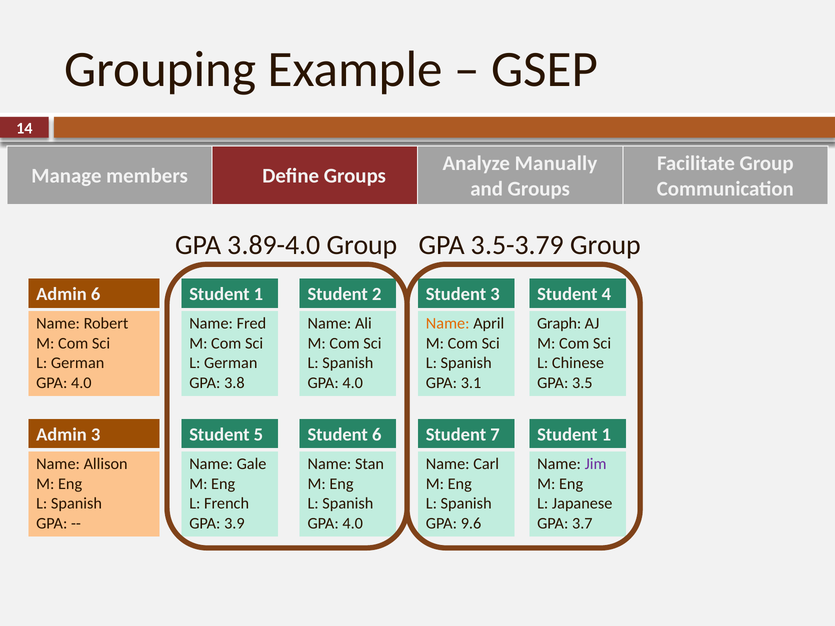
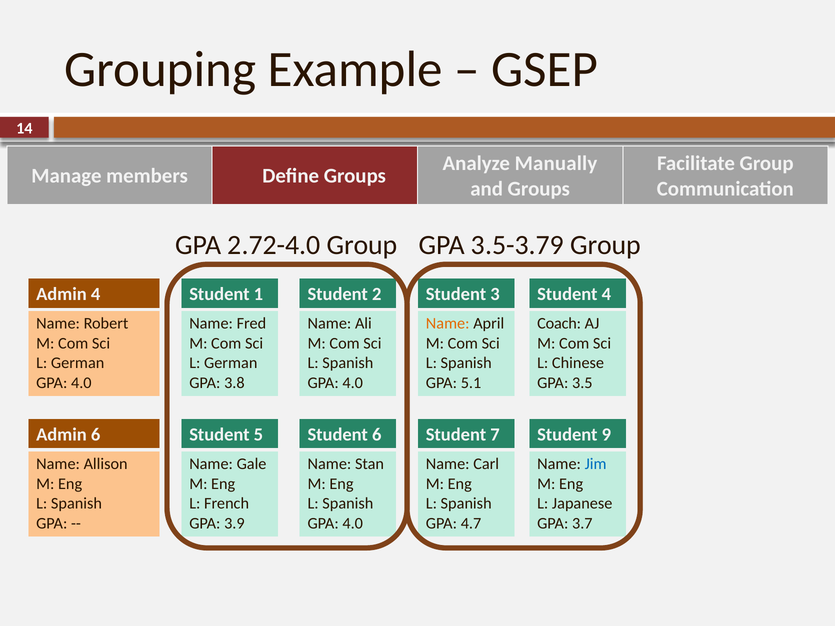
3.89-4.0: 3.89-4.0 -> 2.72-4.0
Admin 6: 6 -> 4
Graph: Graph -> Coach
3.1: 3.1 -> 5.1
Admin 3: 3 -> 6
1 at (606, 435): 1 -> 9
Jim colour: purple -> blue
9.6: 9.6 -> 4.7
